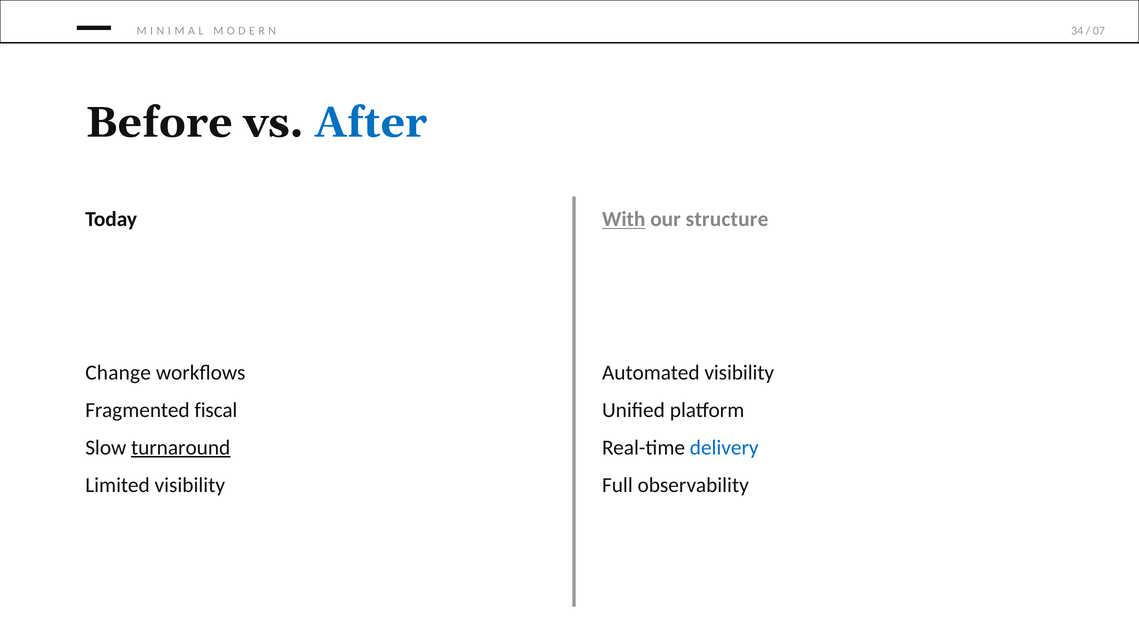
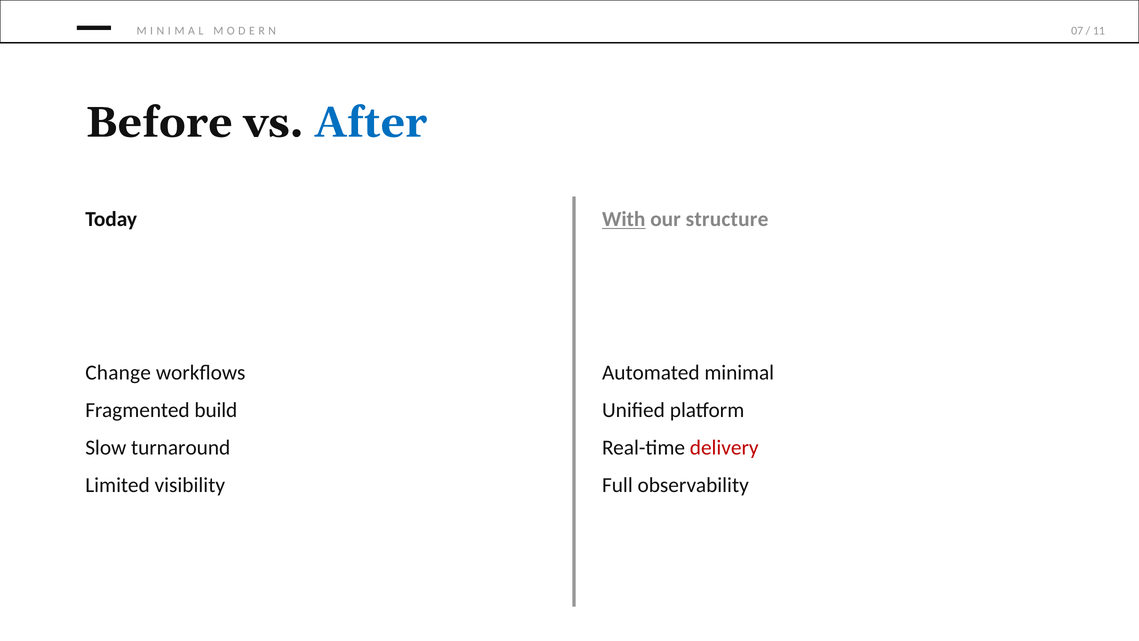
34: 34 -> 07
07: 07 -> 11
Automated visibility: visibility -> minimal
fiscal: fiscal -> build
turnaround underline: present -> none
delivery colour: blue -> red
